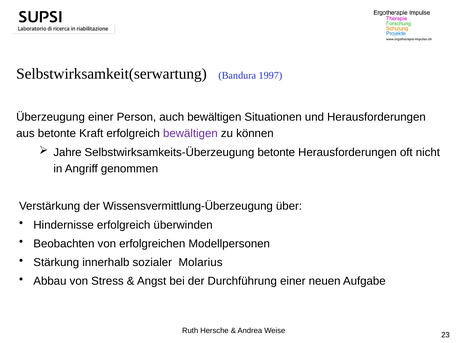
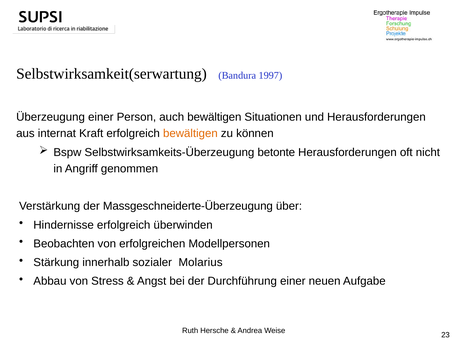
aus betonte: betonte -> internat
bewältigen at (190, 134) colour: purple -> orange
Jahre: Jahre -> Bspw
Wissensvermittlung-Überzeugung: Wissensvermittlung-Überzeugung -> Massgeschneiderte-Überzeugung
